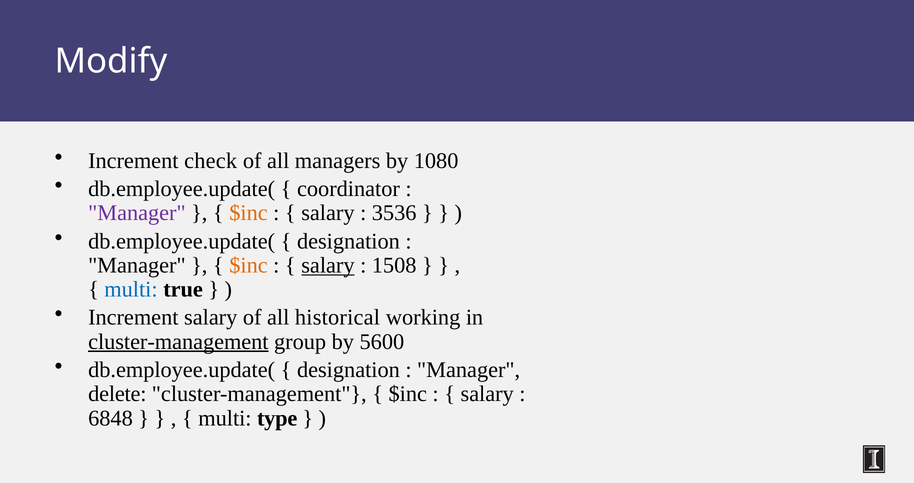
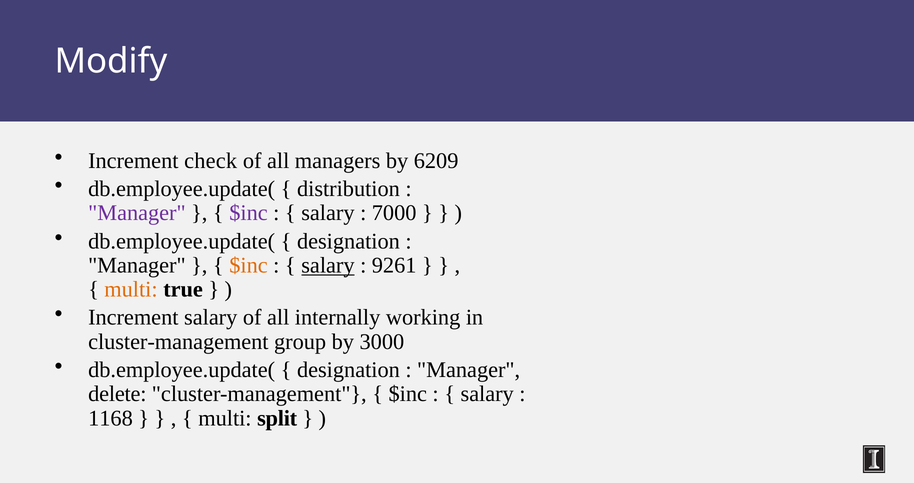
1080: 1080 -> 6209
coordinator: coordinator -> distribution
$inc at (248, 213) colour: orange -> purple
3536: 3536 -> 7000
1508: 1508 -> 9261
multi at (131, 289) colour: blue -> orange
historical: historical -> internally
cluster-management at (178, 342) underline: present -> none
5600: 5600 -> 3000
6848: 6848 -> 1168
type: type -> split
